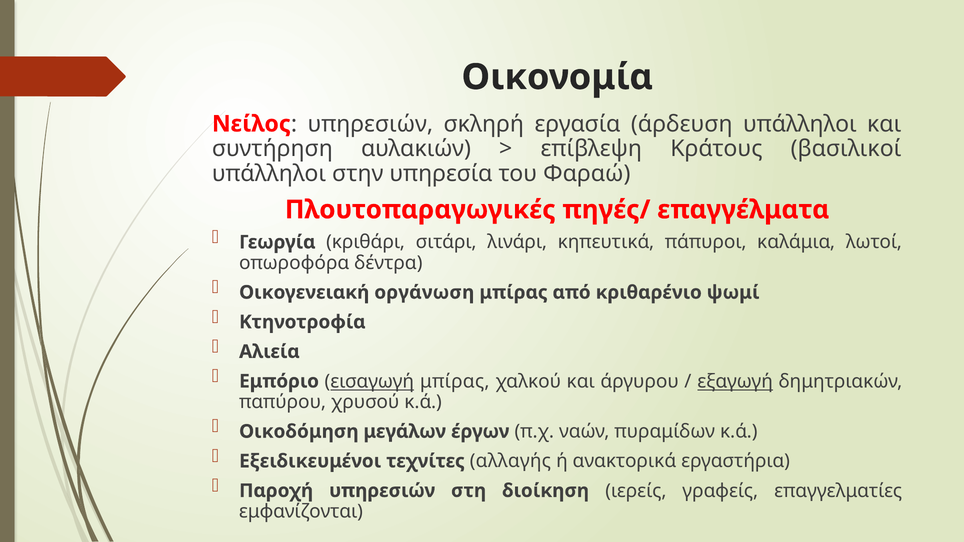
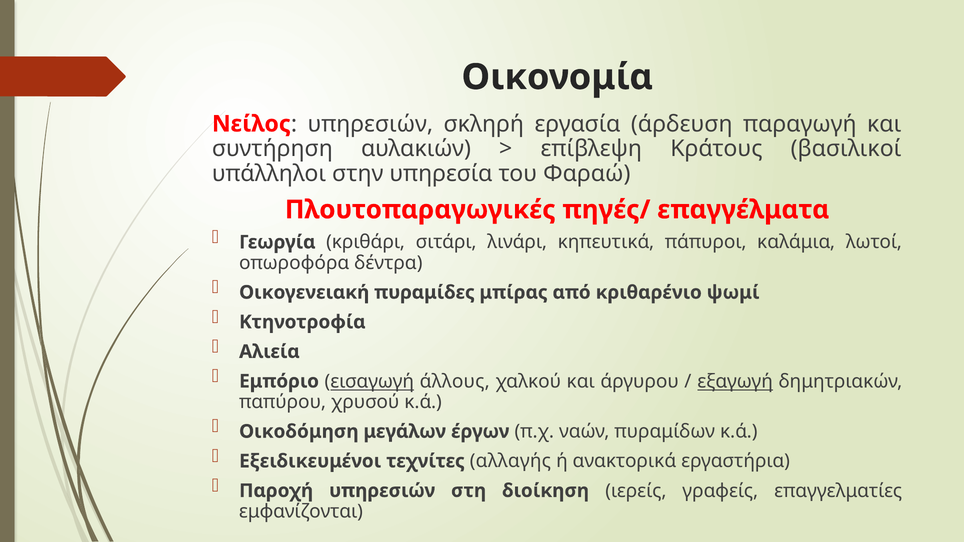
άρδευση υπάλληλοι: υπάλληλοι -> παραγωγή
οργάνωση: οργάνωση -> πυραμίδες
εισαγωγή μπίρας: μπίρας -> άλλους
